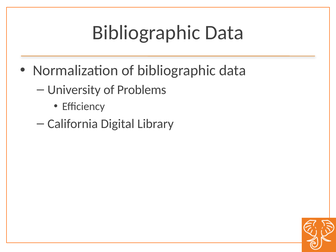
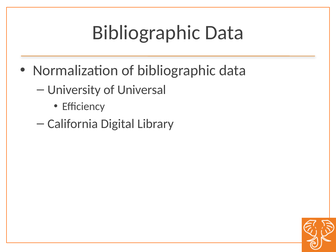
Problems: Problems -> Universal
